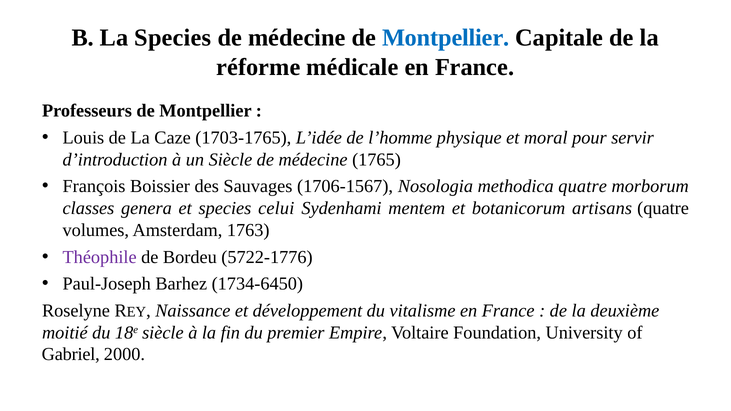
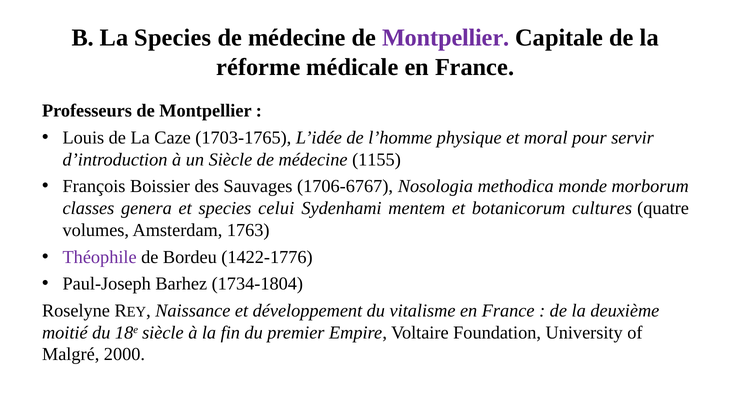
Montpellier at (446, 38) colour: blue -> purple
1765: 1765 -> 1155
1706-1567: 1706-1567 -> 1706-6767
methodica quatre: quatre -> monde
artisans: artisans -> cultures
5722-1776: 5722-1776 -> 1422-1776
1734-6450: 1734-6450 -> 1734-1804
Gabriel: Gabriel -> Malgré
